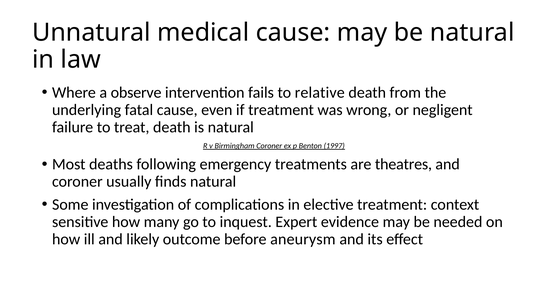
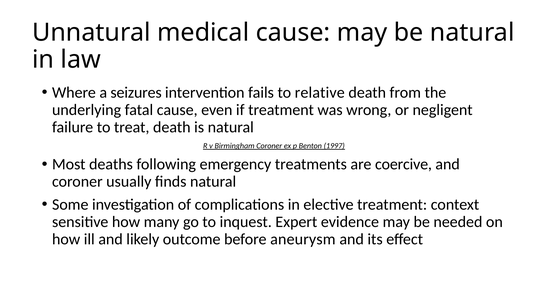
observe: observe -> seizures
theatres: theatres -> coercive
